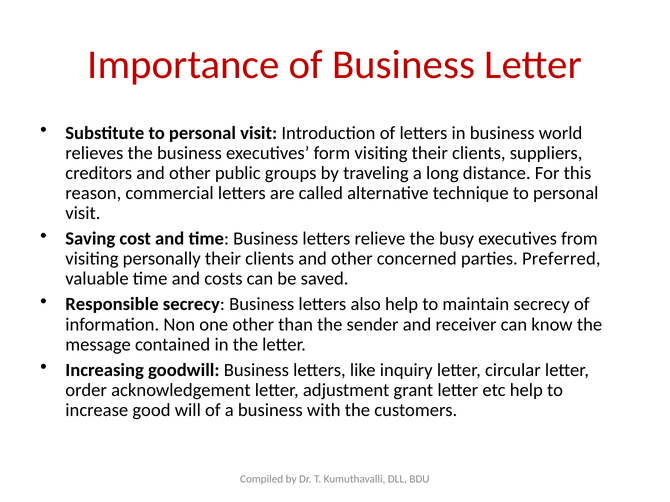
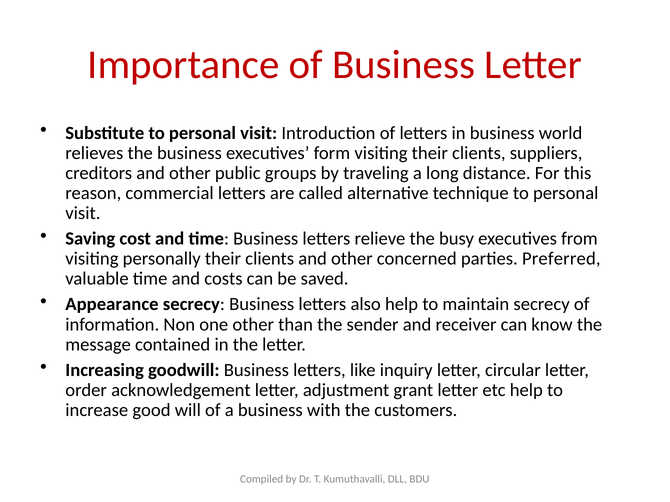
Responsible: Responsible -> Appearance
